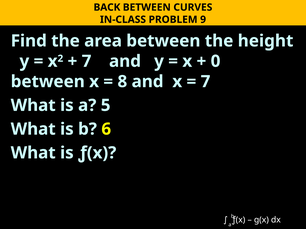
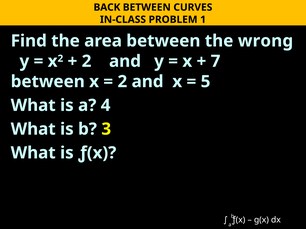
9: 9 -> 1
height: height -> wrong
7 at (87, 61): 7 -> 2
0: 0 -> 7
8 at (122, 82): 8 -> 2
7 at (206, 82): 7 -> 5
5: 5 -> 4
6: 6 -> 3
